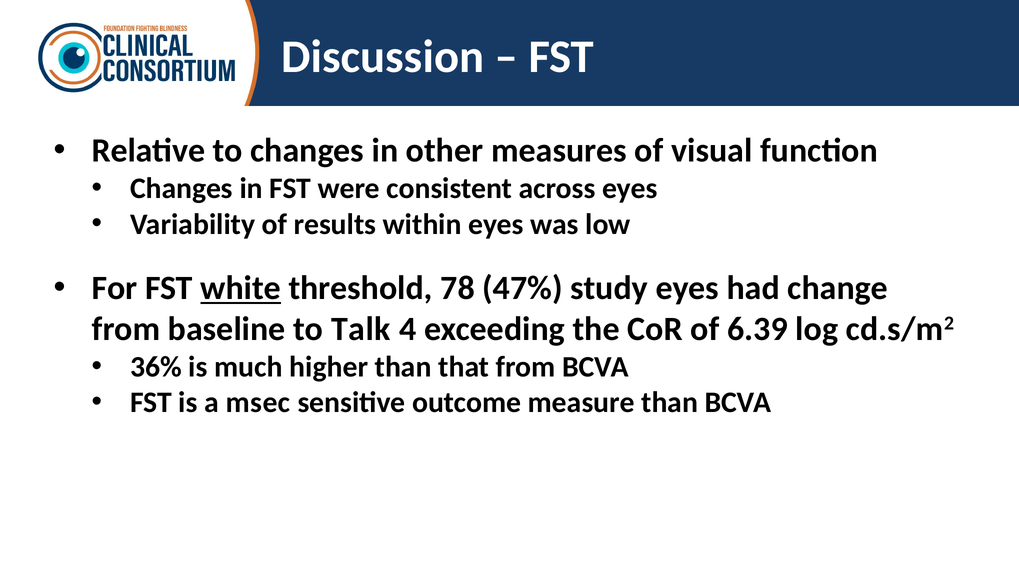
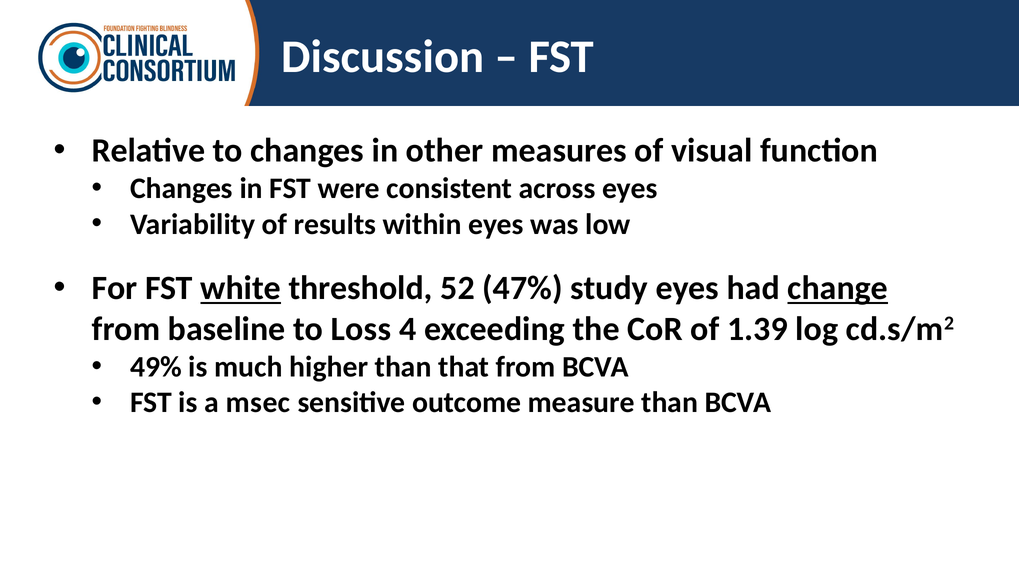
78: 78 -> 52
change underline: none -> present
Talk: Talk -> Loss
6.39: 6.39 -> 1.39
36%: 36% -> 49%
